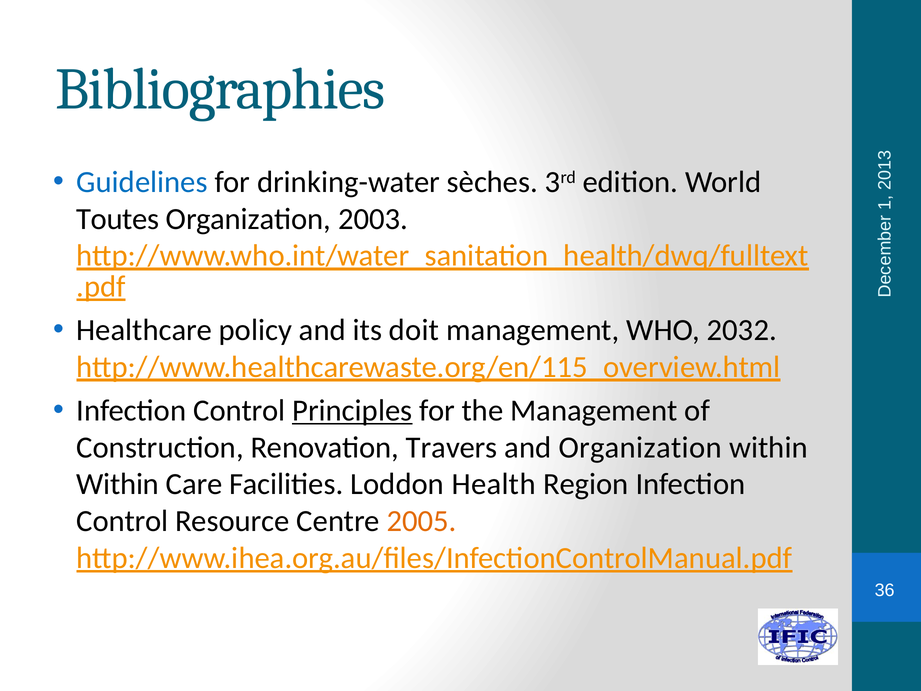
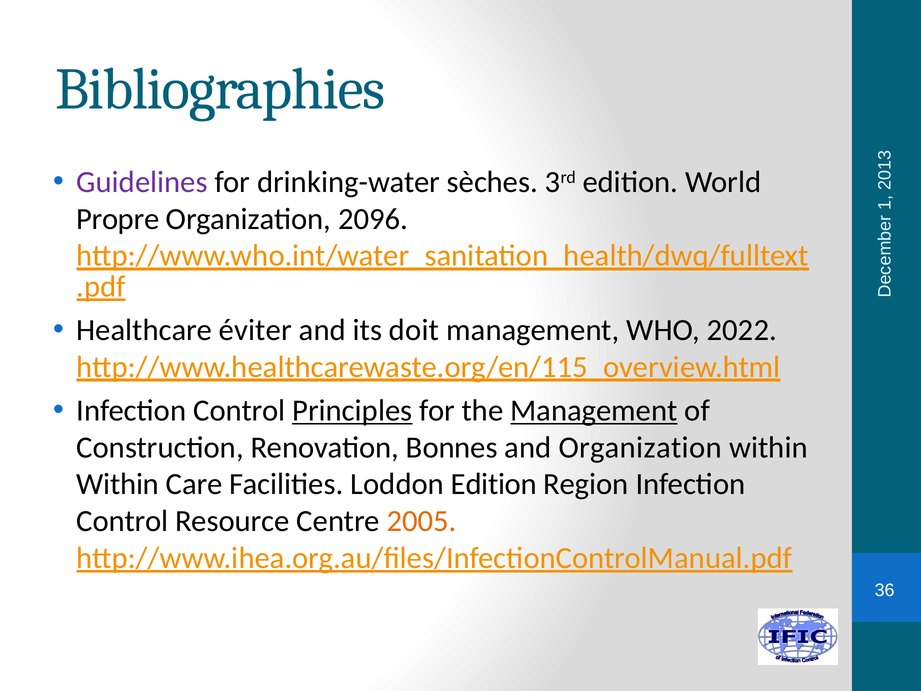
Guidelines colour: blue -> purple
Toutes: Toutes -> Propre
2003: 2003 -> 2096
policy: policy -> éviter
2032: 2032 -> 2022
Management at (594, 410) underline: none -> present
Travers: Travers -> Bonnes
Loddon Health: Health -> Edition
